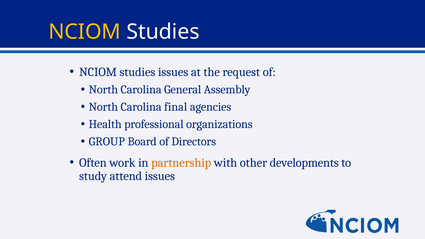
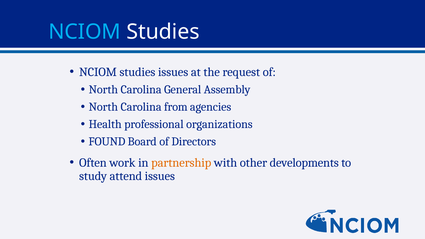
NCIOM at (85, 32) colour: yellow -> light blue
final: final -> from
GROUP: GROUP -> FOUND
